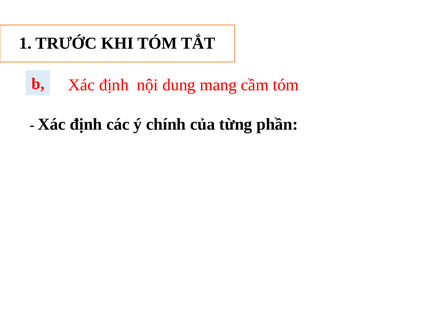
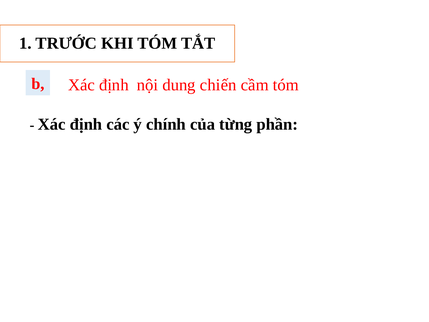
mang: mang -> chiến
